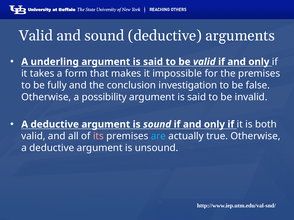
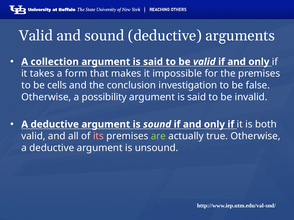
underling: underling -> collection
fully: fully -> cells
are colour: light blue -> light green
